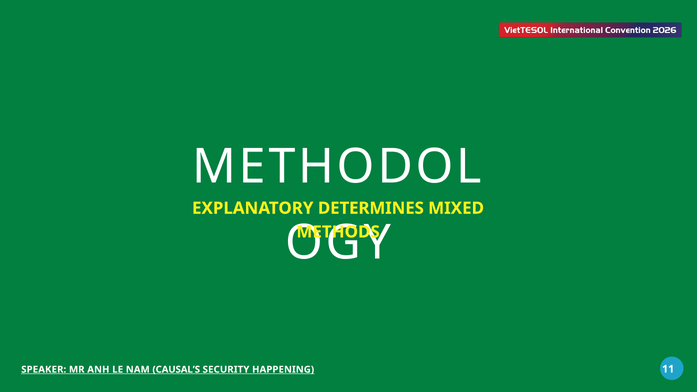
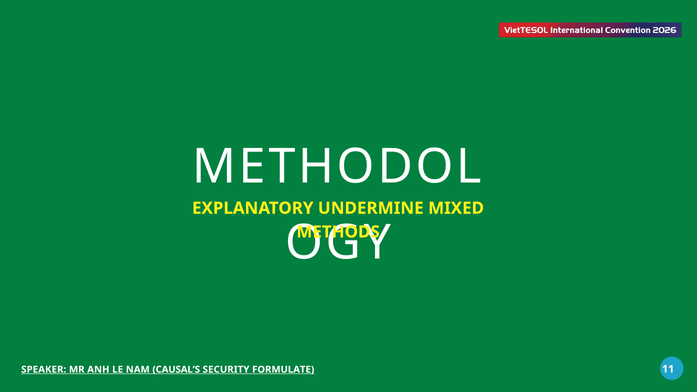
DETERMINES: DETERMINES -> UNDERMINE
HAPPENING: HAPPENING -> FORMULATE
